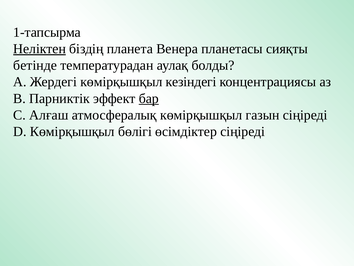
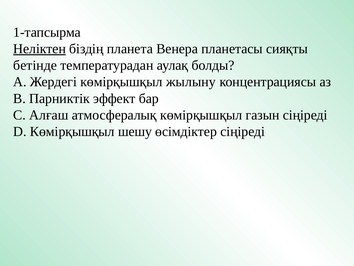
кезіндегі: кезіндегі -> жылыну
бар underline: present -> none
бөлігі: бөлігі -> шешу
